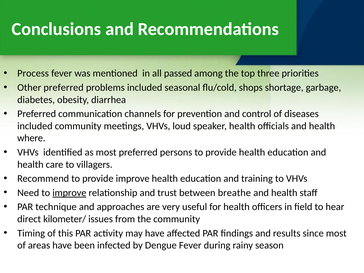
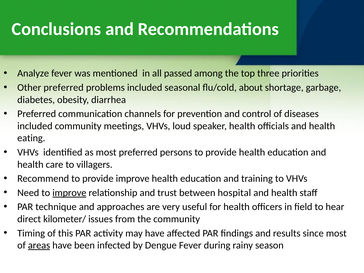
Process: Process -> Analyze
shops: shops -> about
where: where -> eating
breathe: breathe -> hospital
areas underline: none -> present
